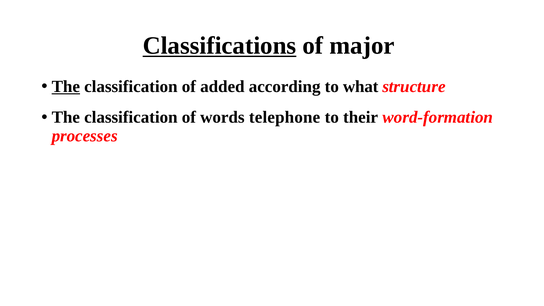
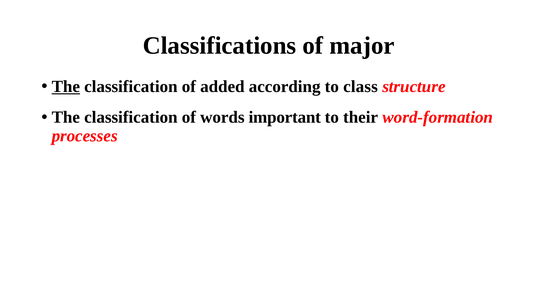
Classifications underline: present -> none
what: what -> class
telephone: telephone -> important
